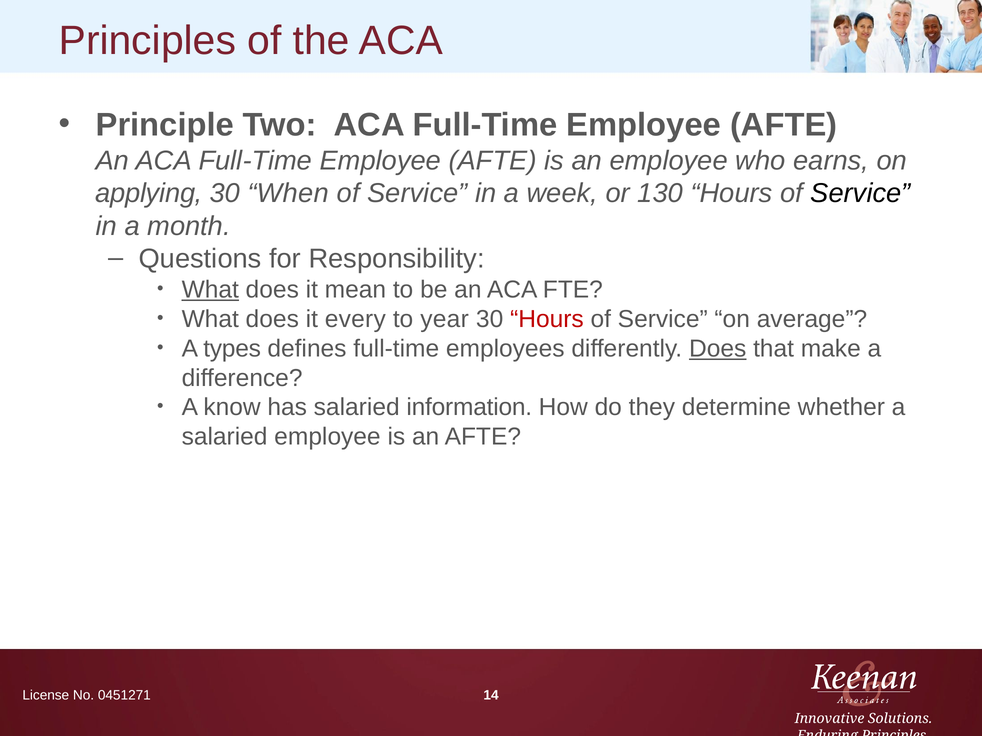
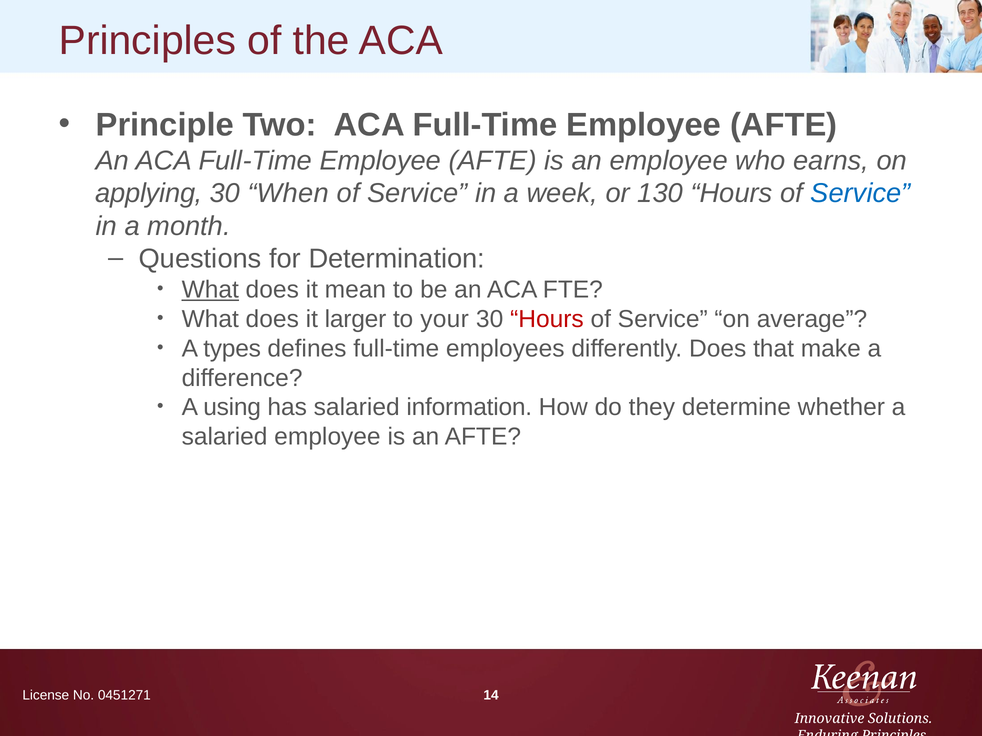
Service at (860, 193) colour: black -> blue
Responsibility: Responsibility -> Determination
every: every -> larger
year: year -> your
Does at (718, 349) underline: present -> none
know: know -> using
